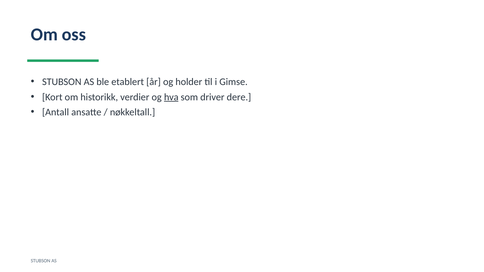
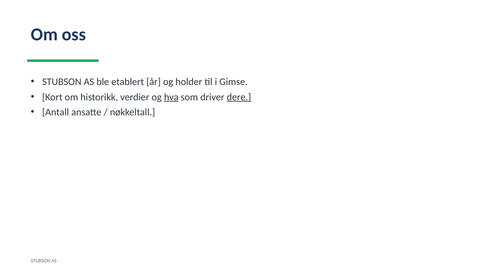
dere underline: none -> present
